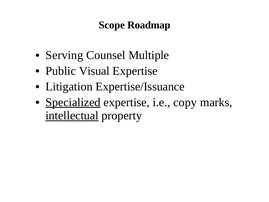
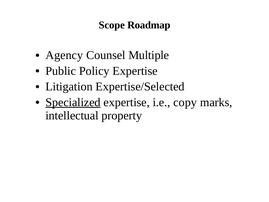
Serving: Serving -> Agency
Visual: Visual -> Policy
Expertise/Issuance: Expertise/Issuance -> Expertise/Selected
intellectual underline: present -> none
